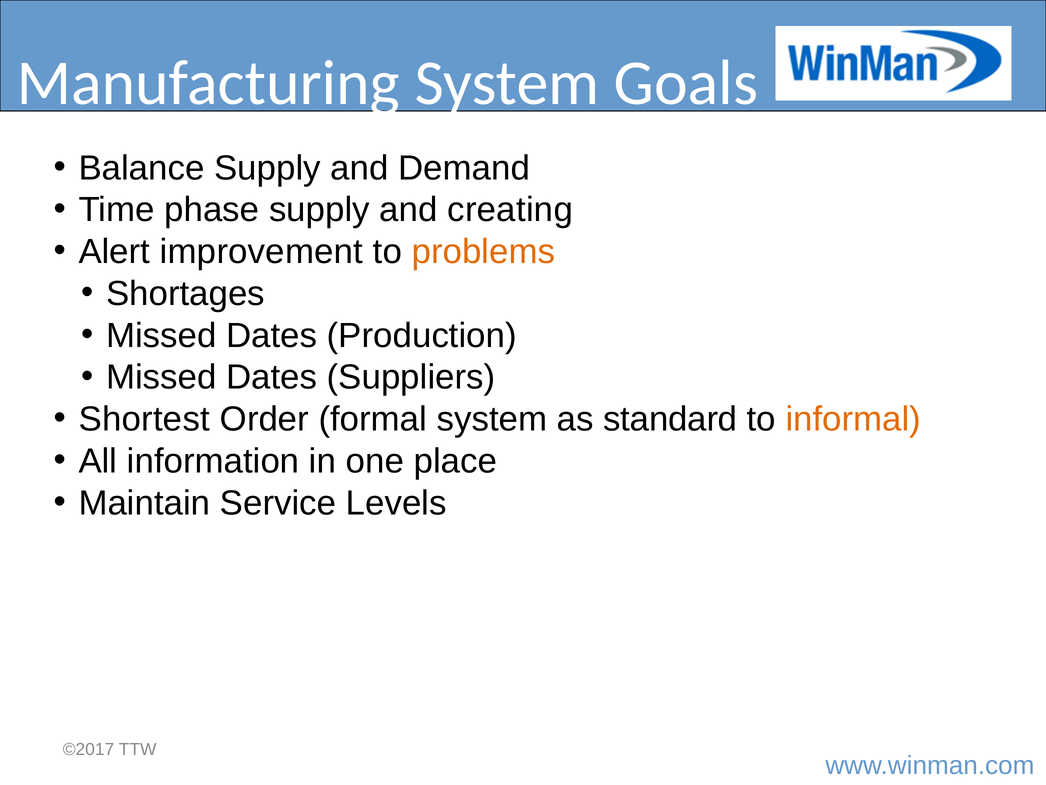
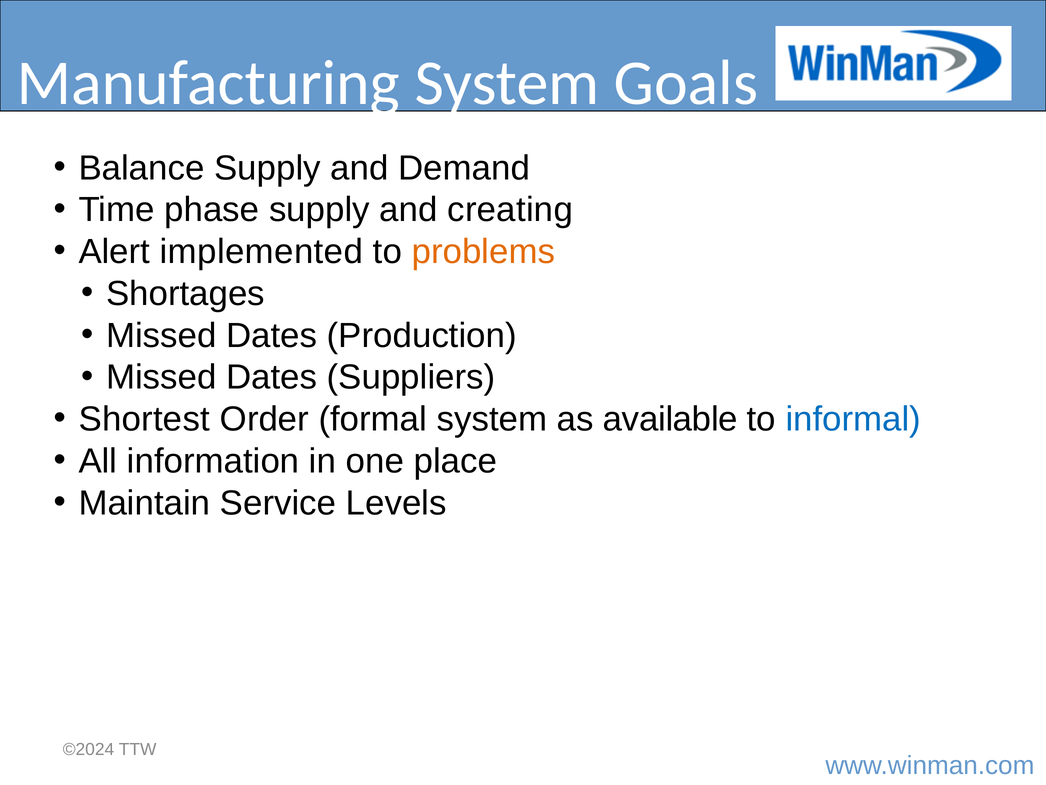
improvement: improvement -> implemented
standard: standard -> available
informal colour: orange -> blue
©2017: ©2017 -> ©2024
